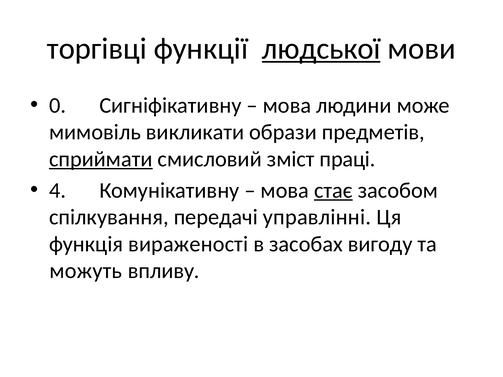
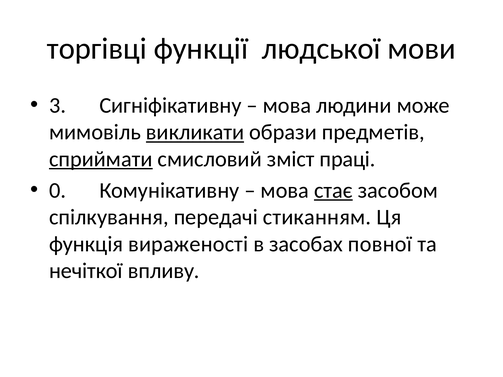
людської underline: present -> none
0: 0 -> 3
викликати underline: none -> present
4: 4 -> 0
управлінні: управлінні -> стиканням
вигоду: вигоду -> повної
можуть: можуть -> нечіткої
